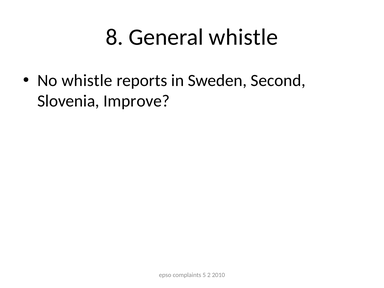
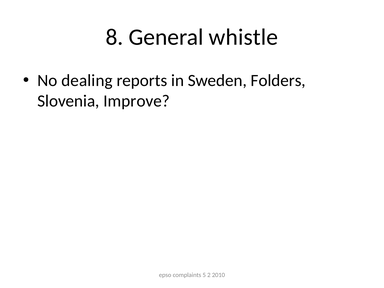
No whistle: whistle -> dealing
Second: Second -> Folders
